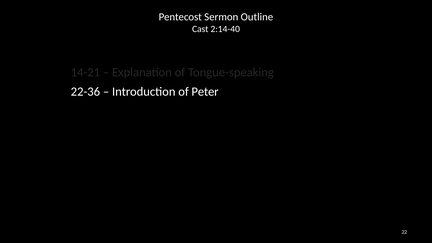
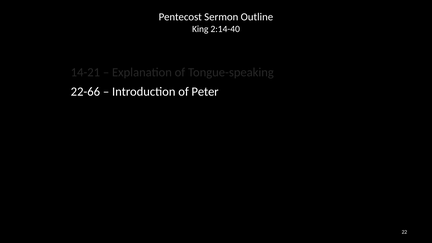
Cast: Cast -> King
22-36: 22-36 -> 22-66
